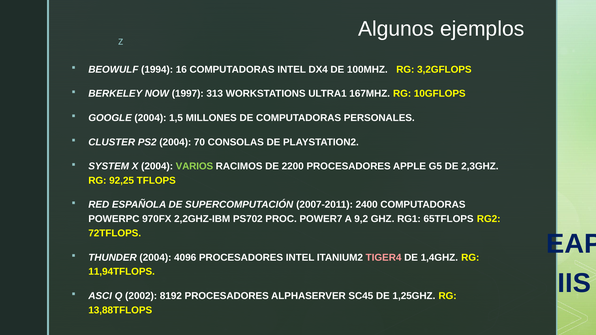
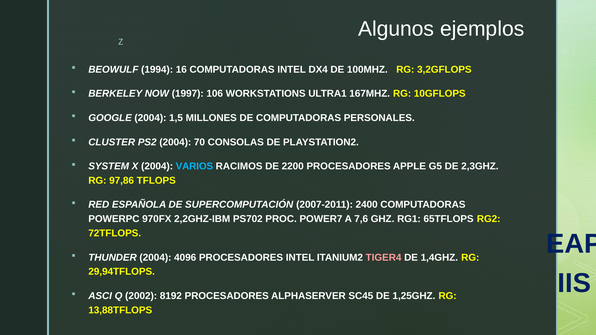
313: 313 -> 106
VARIOS colour: light green -> light blue
92,25: 92,25 -> 97,86
9,2: 9,2 -> 7,6
11,94TFLOPS: 11,94TFLOPS -> 29,94TFLOPS
